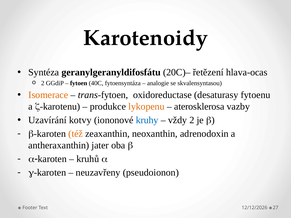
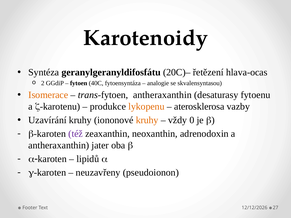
trans-fytoen oxidoreductase: oxidoreductase -> antheraxanthin
Uzavírání kotvy: kotvy -> kruhy
kruhy at (147, 120) colour: blue -> orange
vždy 2: 2 -> 0
též colour: orange -> purple
kruhů: kruhů -> lipidů
